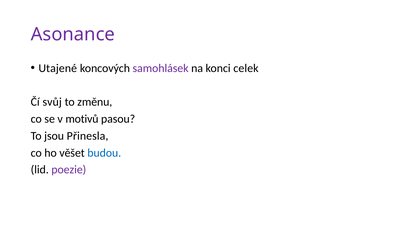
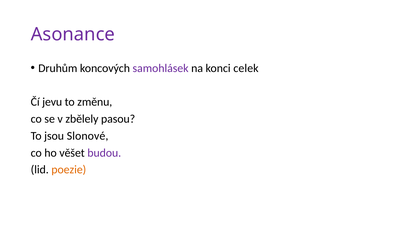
Utajené: Utajené -> Druhům
svůj: svůj -> jevu
motivů: motivů -> zbělely
Přinesla: Přinesla -> Slonové
budou colour: blue -> purple
poezie colour: purple -> orange
